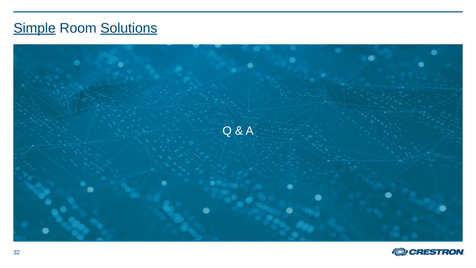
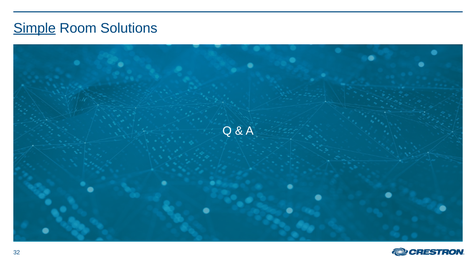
Solutions underline: present -> none
